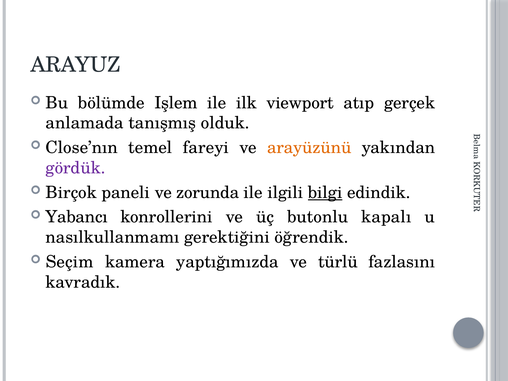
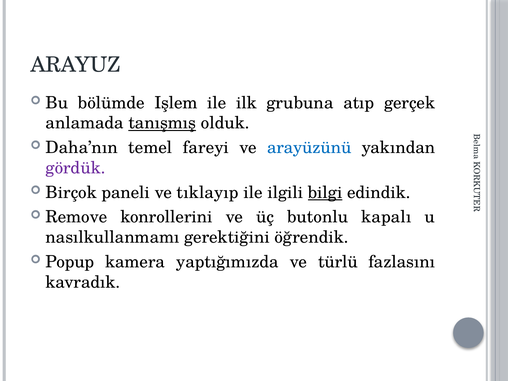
viewport: viewport -> grubuna
tanışmış underline: none -> present
Close’nın: Close’nın -> Daha’nın
arayüzünü colour: orange -> blue
zorunda: zorunda -> tıklayıp
Yabancı: Yabancı -> Remove
Seçim: Seçim -> Popup
